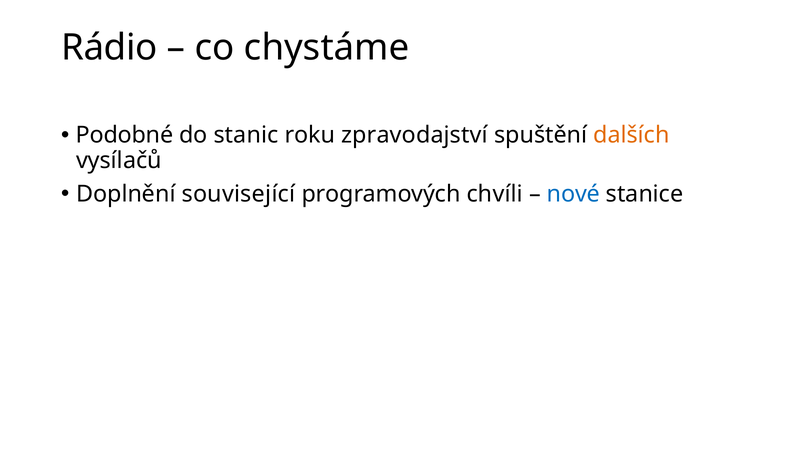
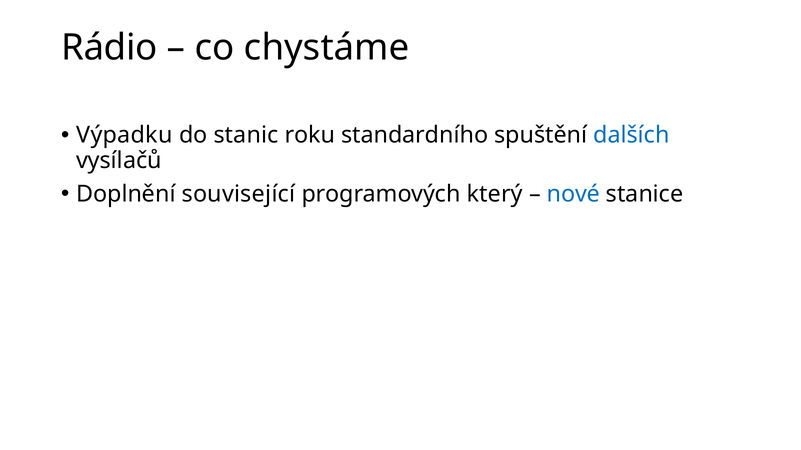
Podobné: Podobné -> Výpadku
zpravodajství: zpravodajství -> standardního
dalších colour: orange -> blue
chvíli: chvíli -> který
